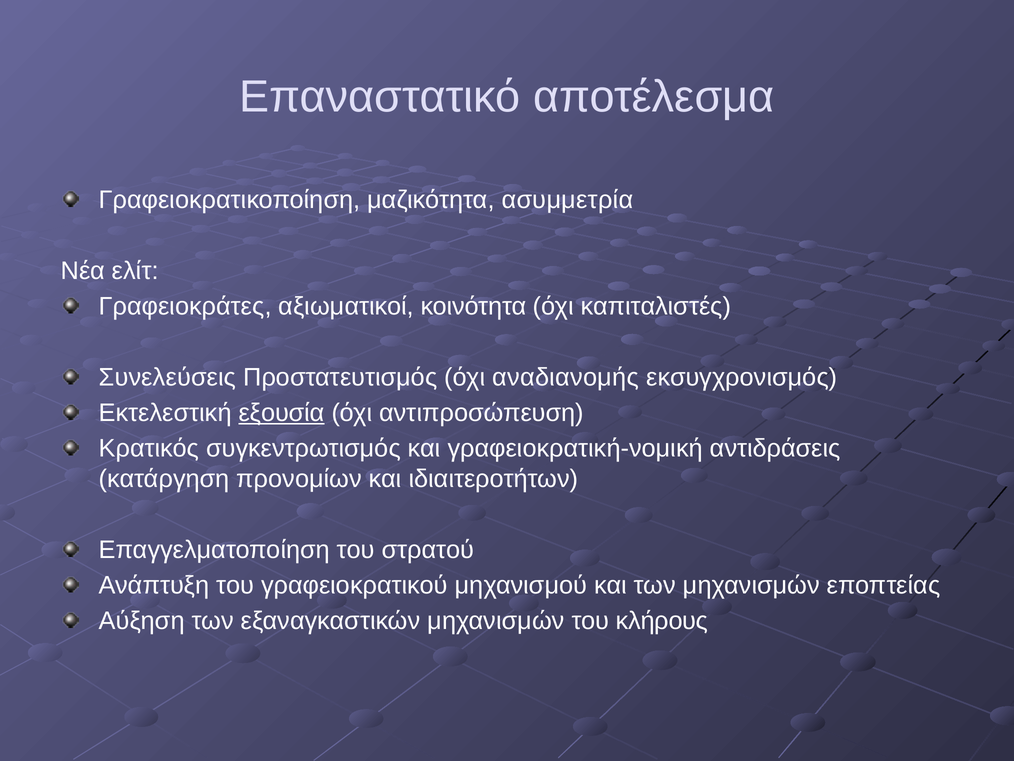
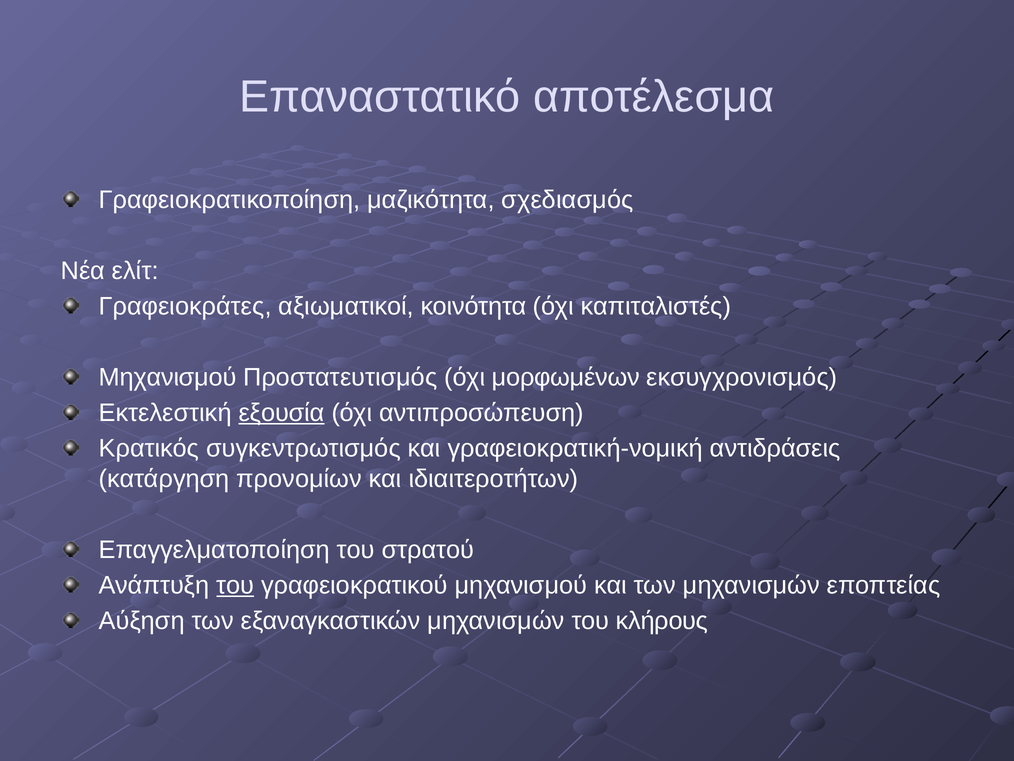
ασυμμετρία: ασυμμετρία -> σχεδιασμός
Συνελεύσεις at (168, 377): Συνελεύσεις -> Μηχανισμού
αναδιανομής: αναδιανομής -> μορφωμένων
του at (235, 585) underline: none -> present
